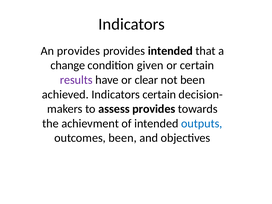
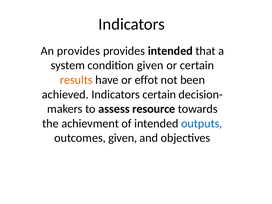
change: change -> system
results colour: purple -> orange
clear: clear -> effot
assess provides: provides -> resource
outcomes been: been -> given
